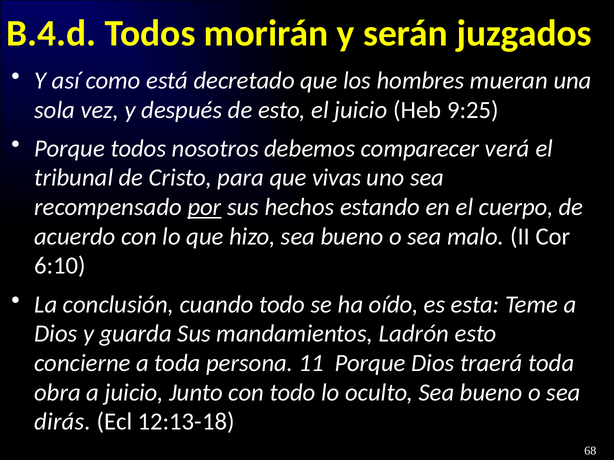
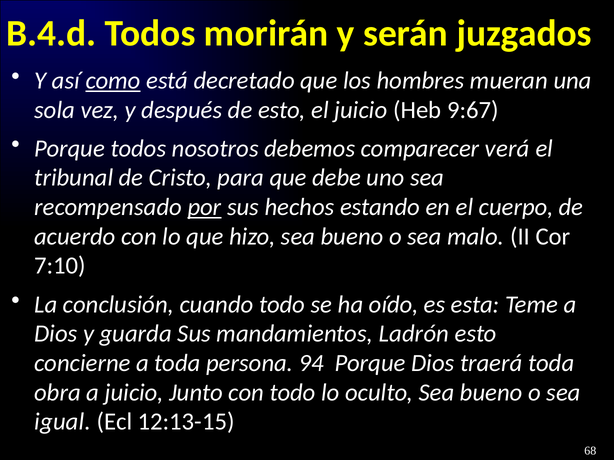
como underline: none -> present
9:25: 9:25 -> 9:67
vivas: vivas -> debe
6:10: 6:10 -> 7:10
11: 11 -> 94
dirás: dirás -> igual
12:13-18: 12:13-18 -> 12:13-15
